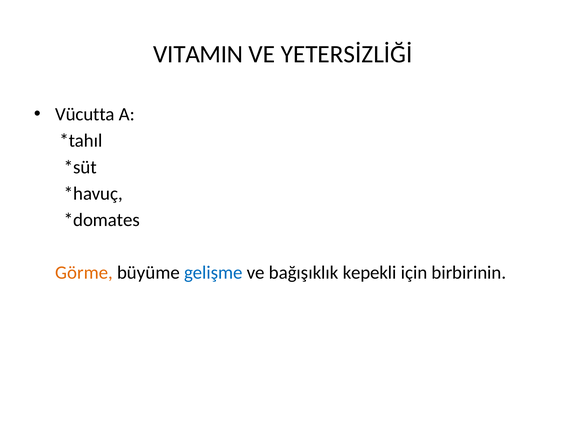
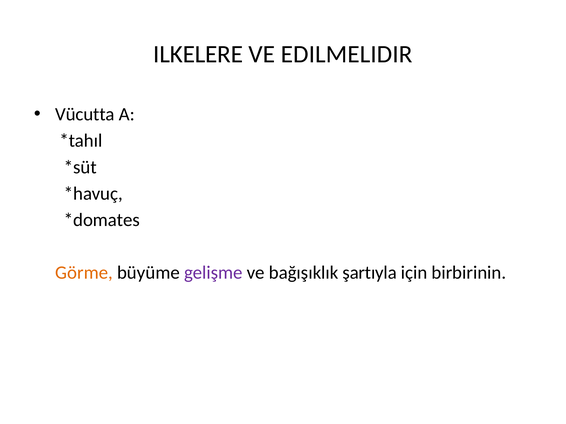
VITAMIN: VITAMIN -> ILKELERE
YETERSİZLİĞİ: YETERSİZLİĞİ -> EDILMELIDIR
gelişme colour: blue -> purple
kepekli: kepekli -> şartıyla
